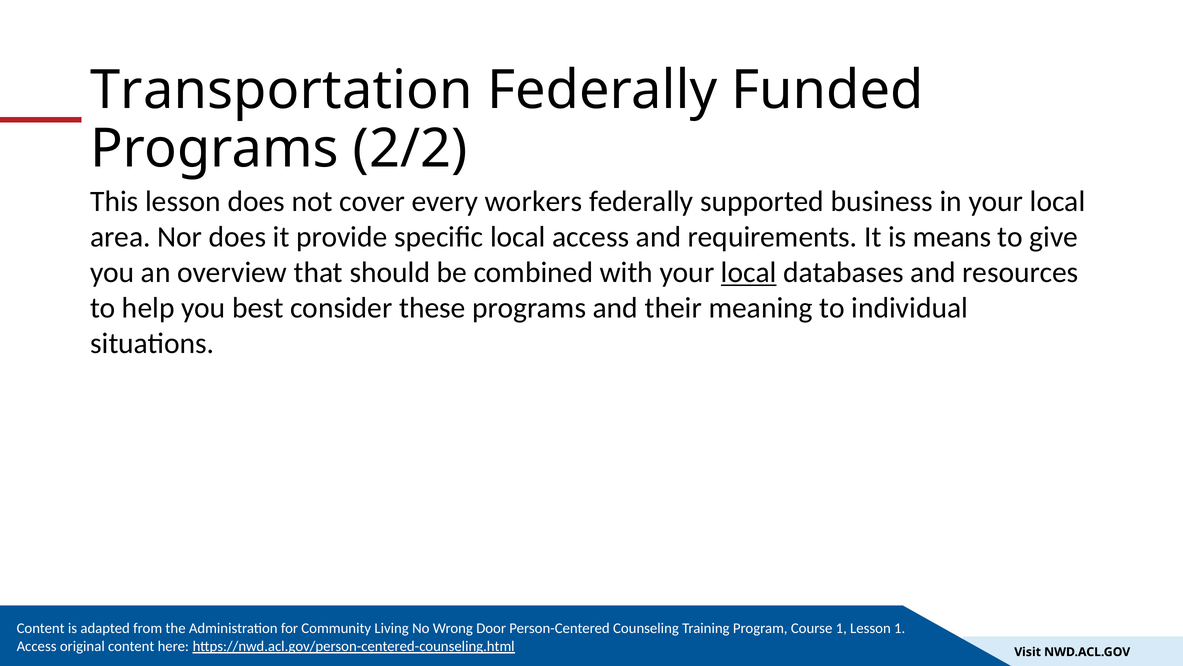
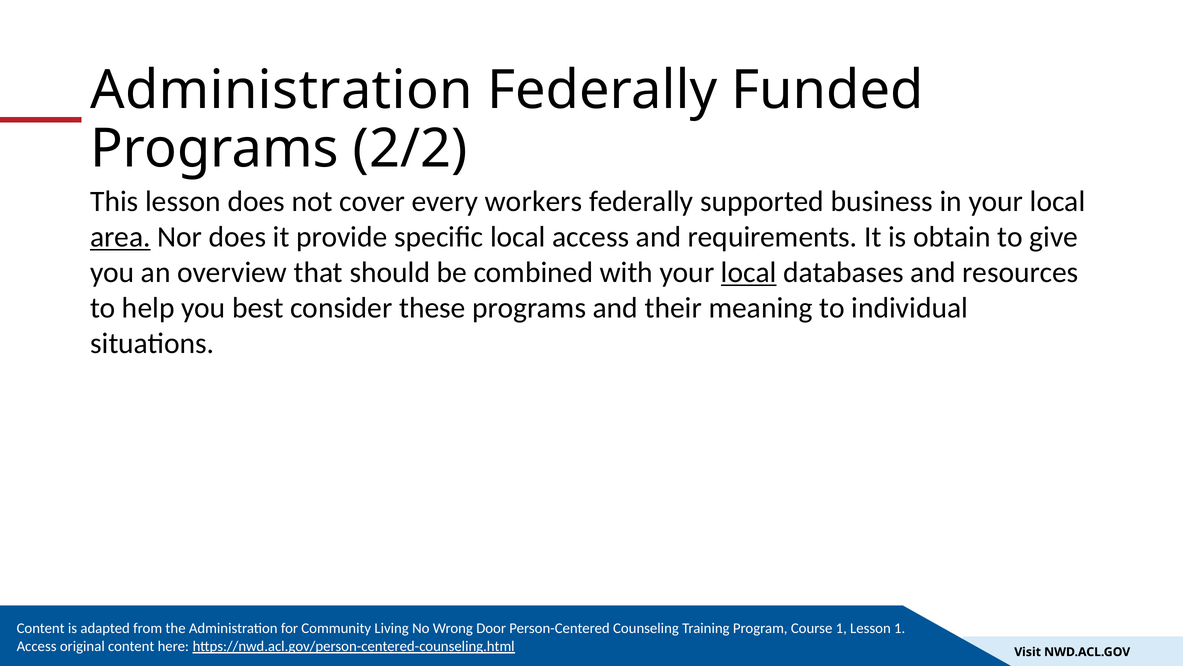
Transportation at (282, 90): Transportation -> Administration
area underline: none -> present
means: means -> obtain
